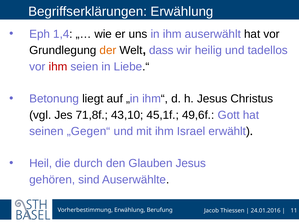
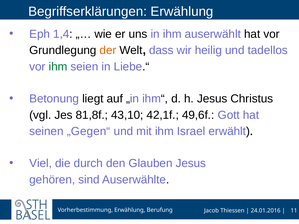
ihm at (58, 67) colour: red -> green
71,8f: 71,8f -> 81,8f
45,1f: 45,1f -> 42,1f
Heil: Heil -> Viel
